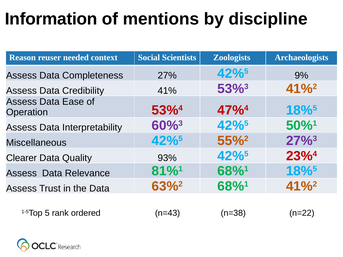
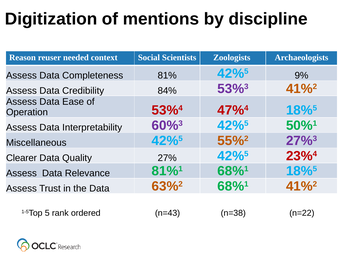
Information: Information -> Digitization
27%: 27% -> 81%
41%: 41% -> 84%
93%: 93% -> 27%
